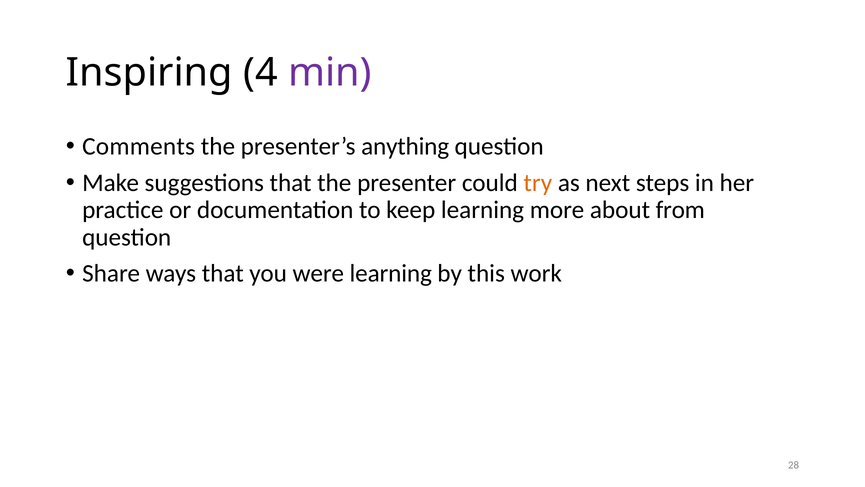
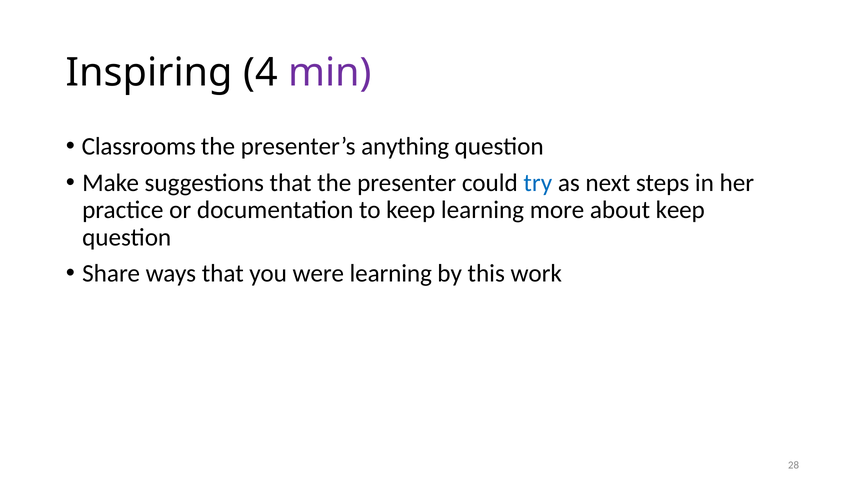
Comments: Comments -> Classrooms
try colour: orange -> blue
about from: from -> keep
